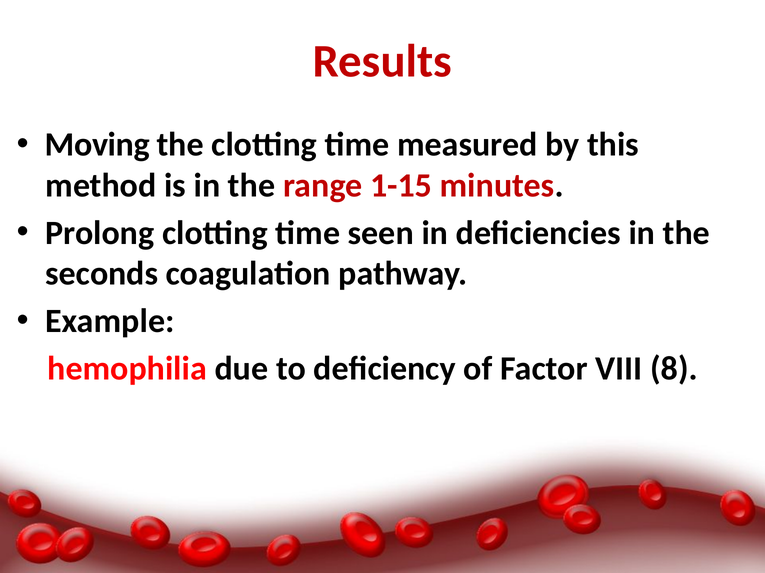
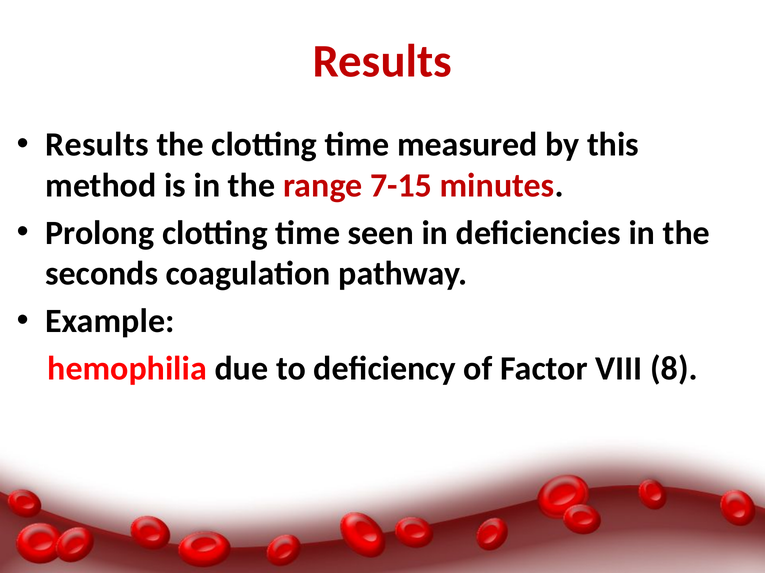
Moving at (97, 145): Moving -> Results
1-15: 1-15 -> 7-15
